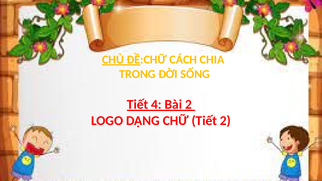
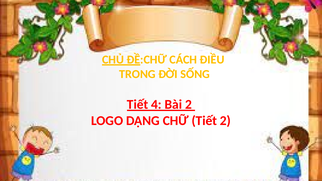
CHIA: CHIA -> ĐIỀU
